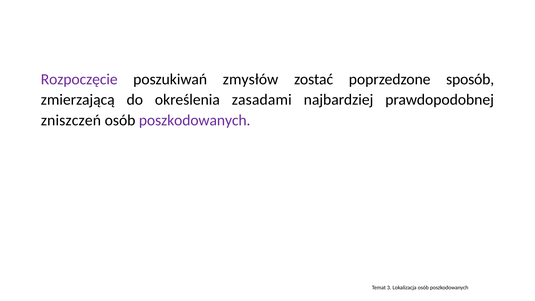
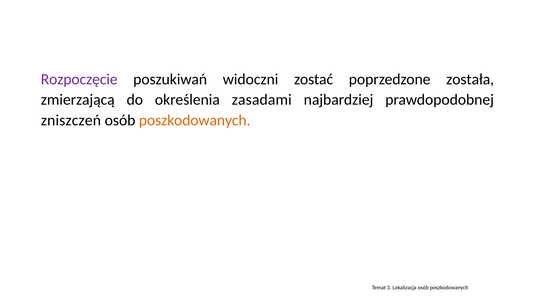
zmysłów: zmysłów -> widoczni
sposób: sposób -> została
poszkodowanych at (195, 120) colour: purple -> orange
